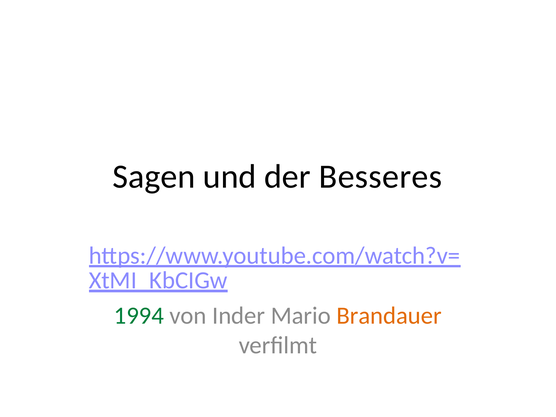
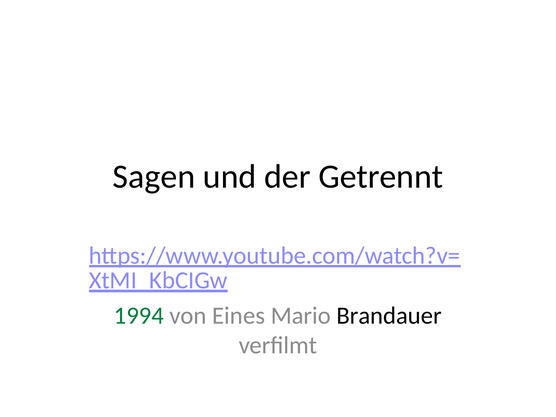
Besseres: Besseres -> Getrennt
Inder: Inder -> Eines
Brandauer colour: orange -> black
